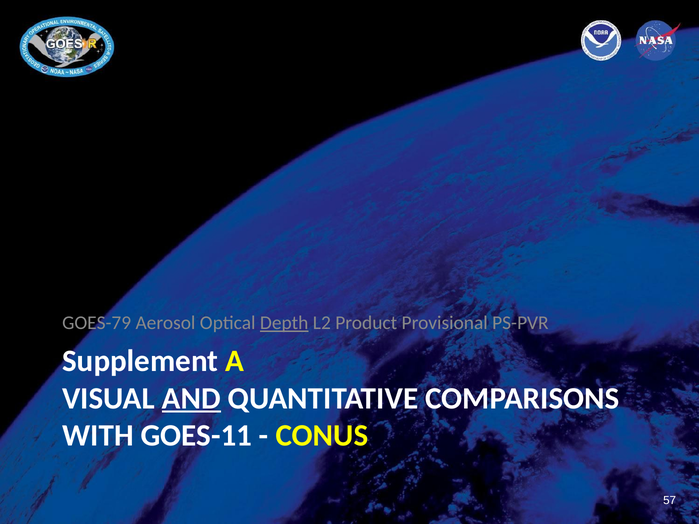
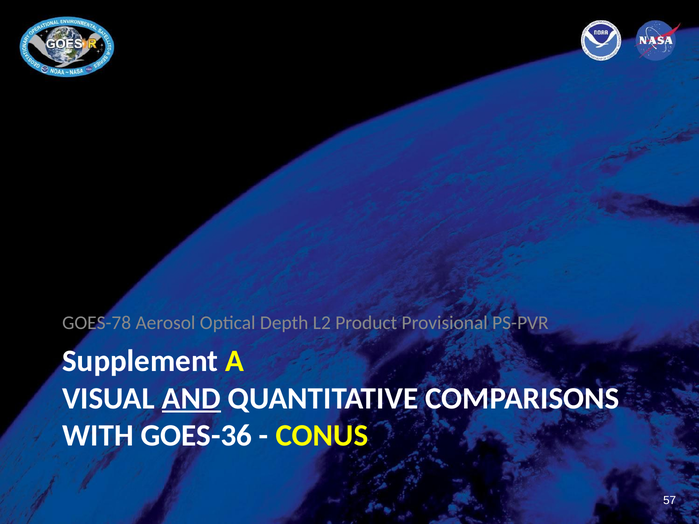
GOES-79: GOES-79 -> GOES-78
Depth underline: present -> none
GOES-11: GOES-11 -> GOES-36
